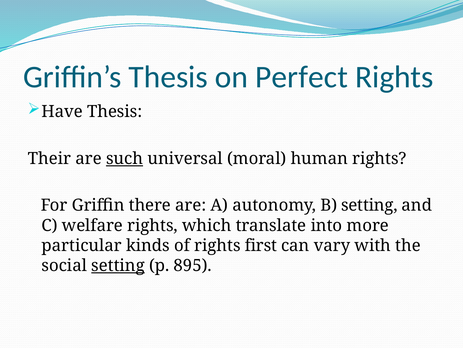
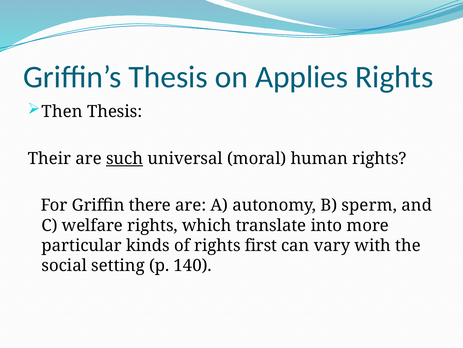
Perfect: Perfect -> Applies
Have: Have -> Then
B setting: setting -> sperm
setting at (118, 265) underline: present -> none
895: 895 -> 140
